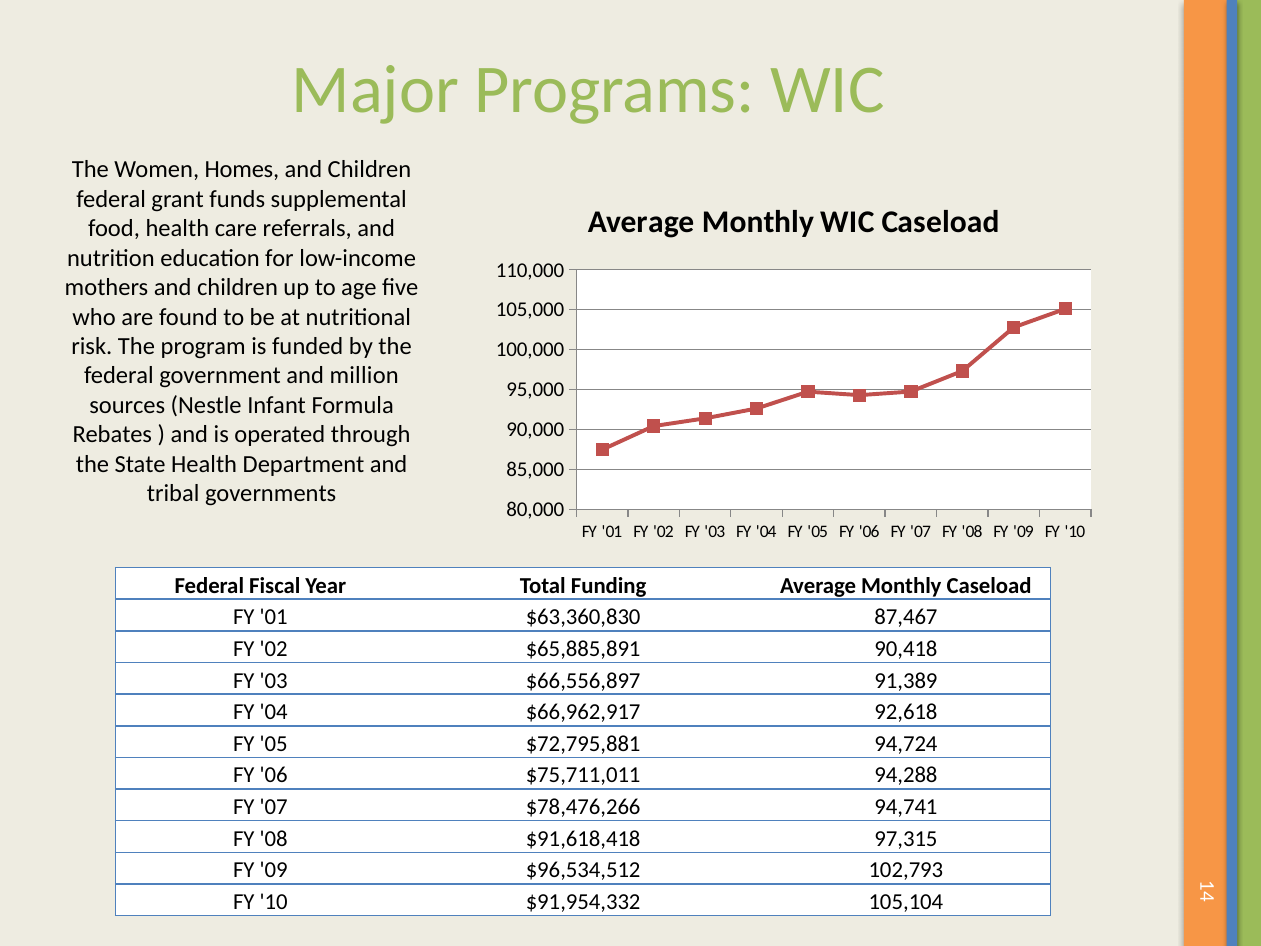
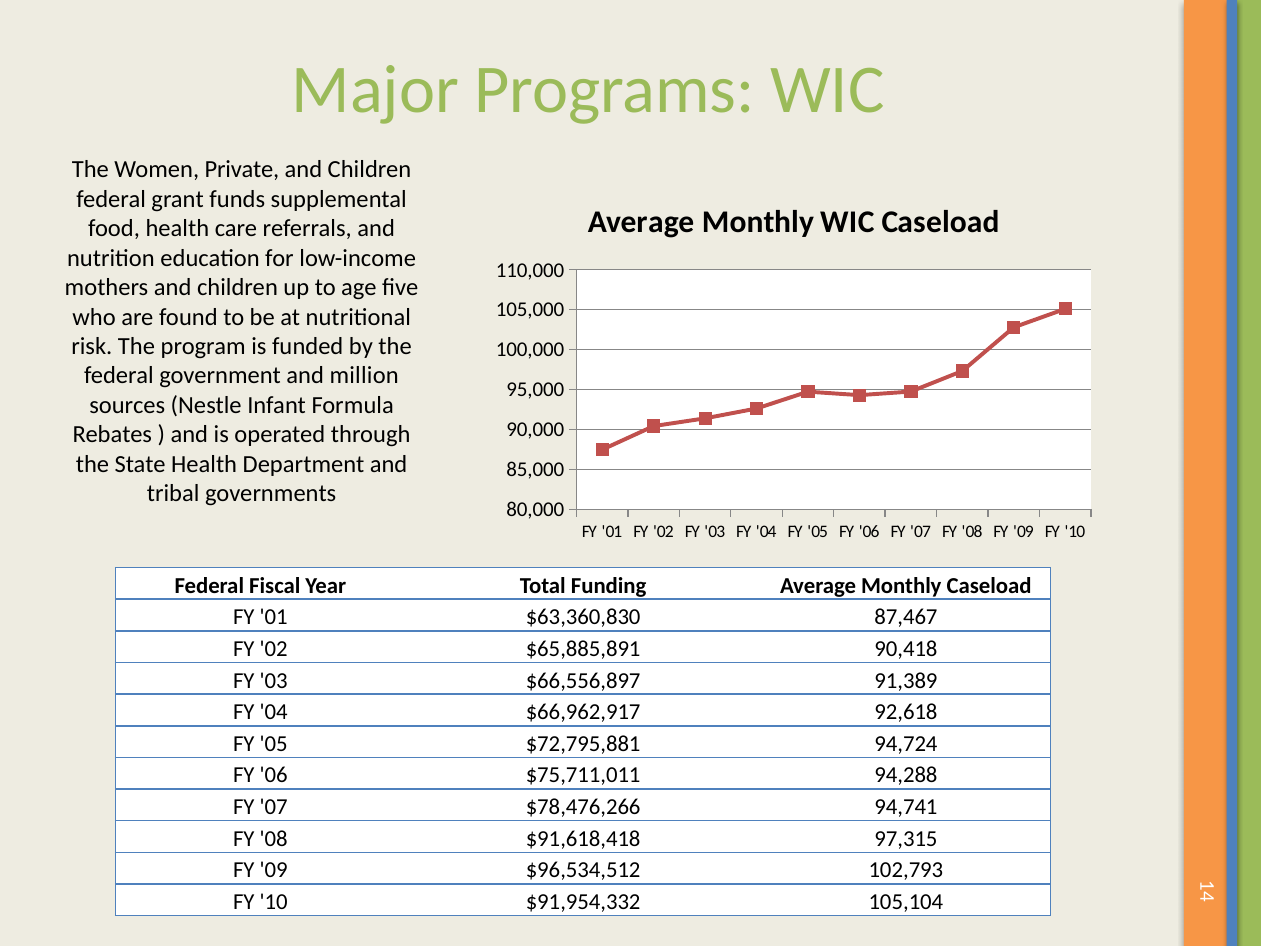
Homes: Homes -> Private
